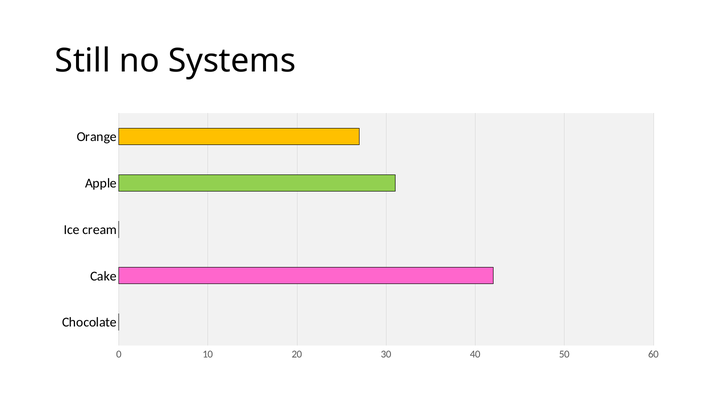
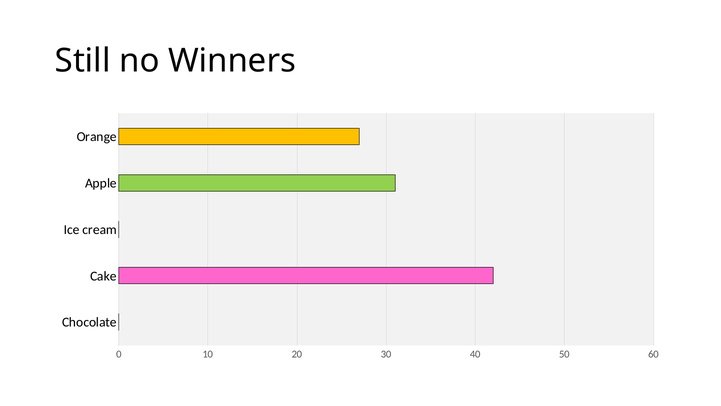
Systems: Systems -> Winners
